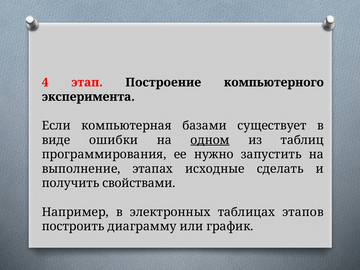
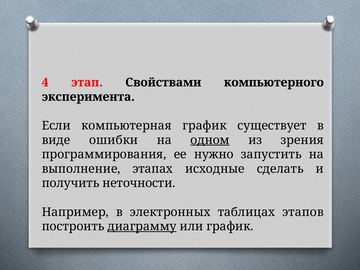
Построение: Построение -> Свойствами
компьютерная базами: базами -> график
таблиц: таблиц -> зрения
свойствами: свойствами -> неточности
диаграмму underline: none -> present
